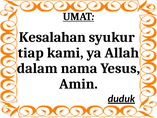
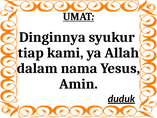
Kesalahan: Kesalahan -> Dinginnya
